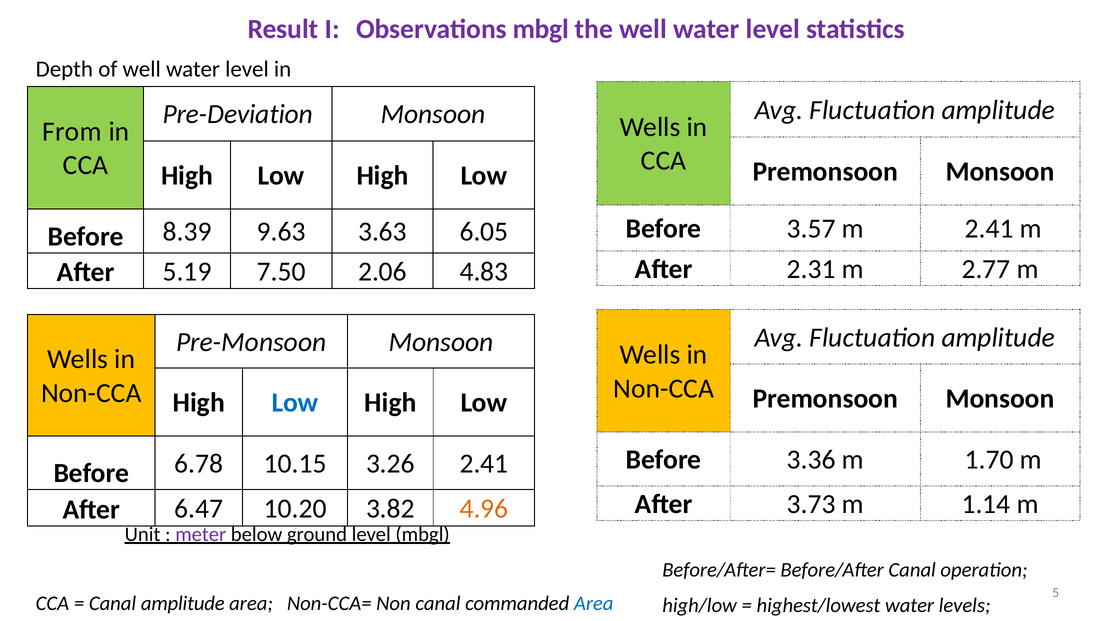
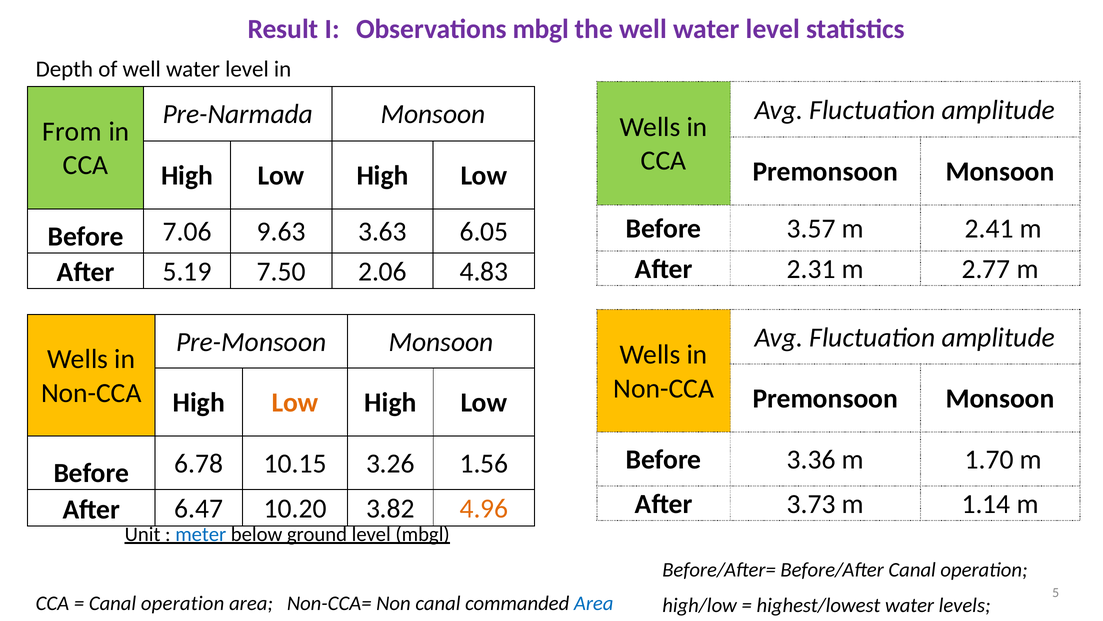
Pre-Deviation: Pre-Deviation -> Pre-Narmada
8.39: 8.39 -> 7.06
Low at (295, 402) colour: blue -> orange
3.26 2.41: 2.41 -> 1.56
meter colour: purple -> blue
amplitude at (183, 603): amplitude -> operation
